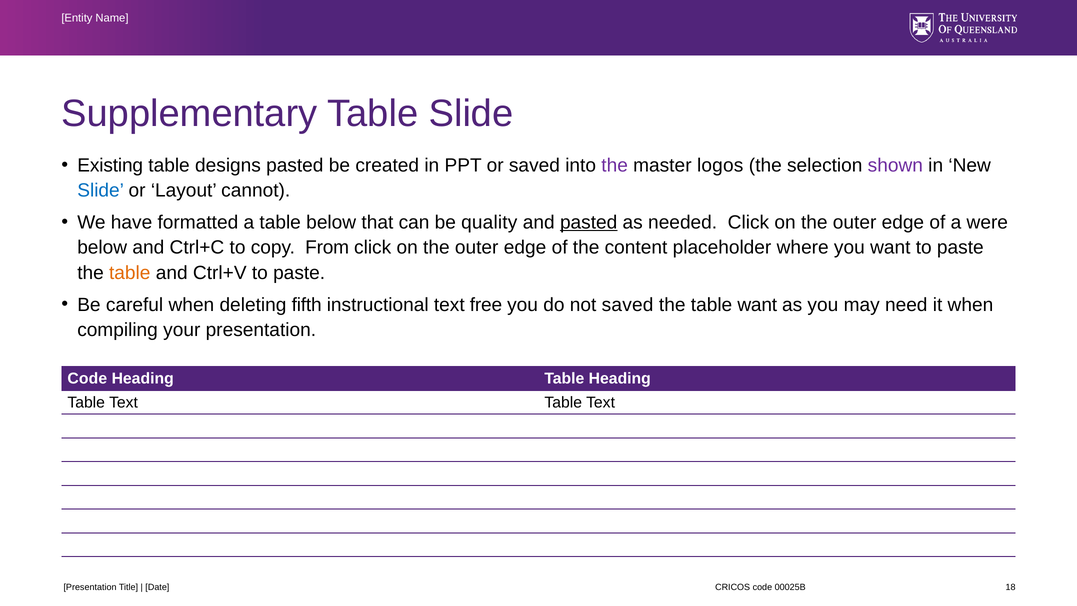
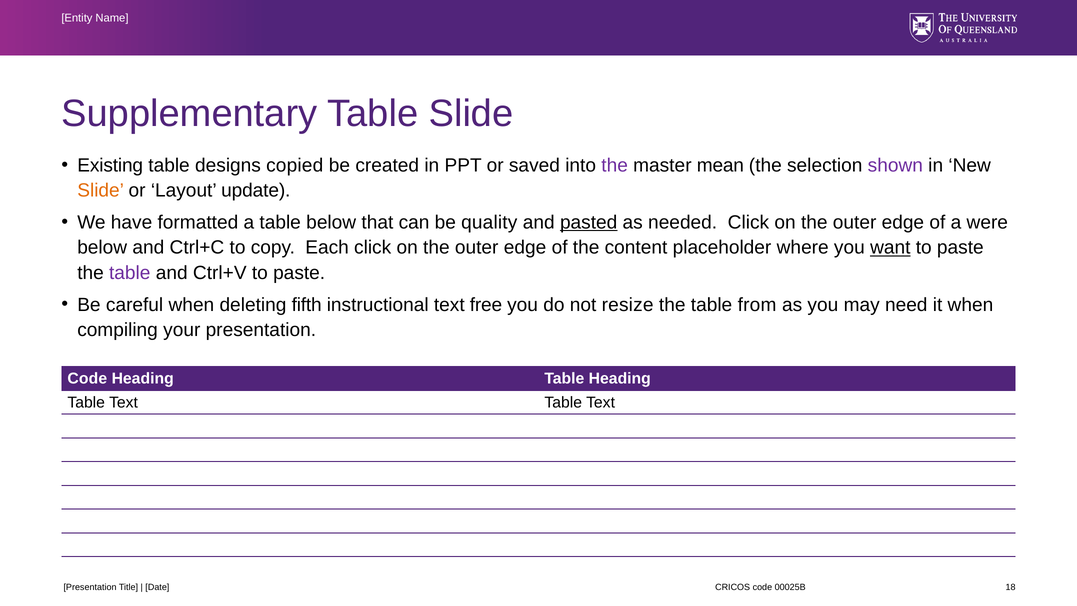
designs pasted: pasted -> copied
logos: logos -> mean
Slide at (101, 190) colour: blue -> orange
cannot: cannot -> update
From: From -> Each
want at (890, 248) underline: none -> present
table at (130, 273) colour: orange -> purple
not saved: saved -> resize
table want: want -> from
